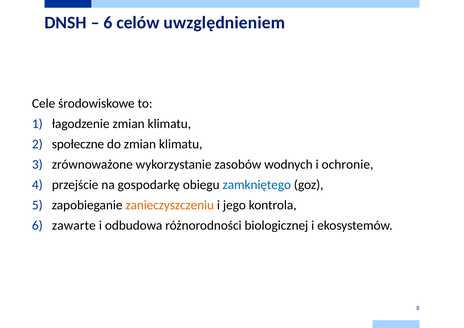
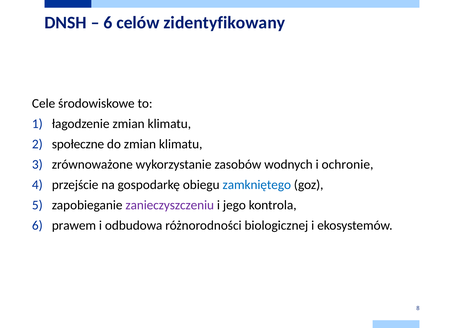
uwzględnieniem: uwzględnieniem -> zidentyfikowany
zanieczyszczeniu colour: orange -> purple
zawarte: zawarte -> prawem
